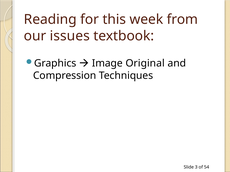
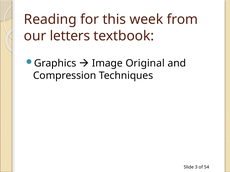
issues: issues -> letters
